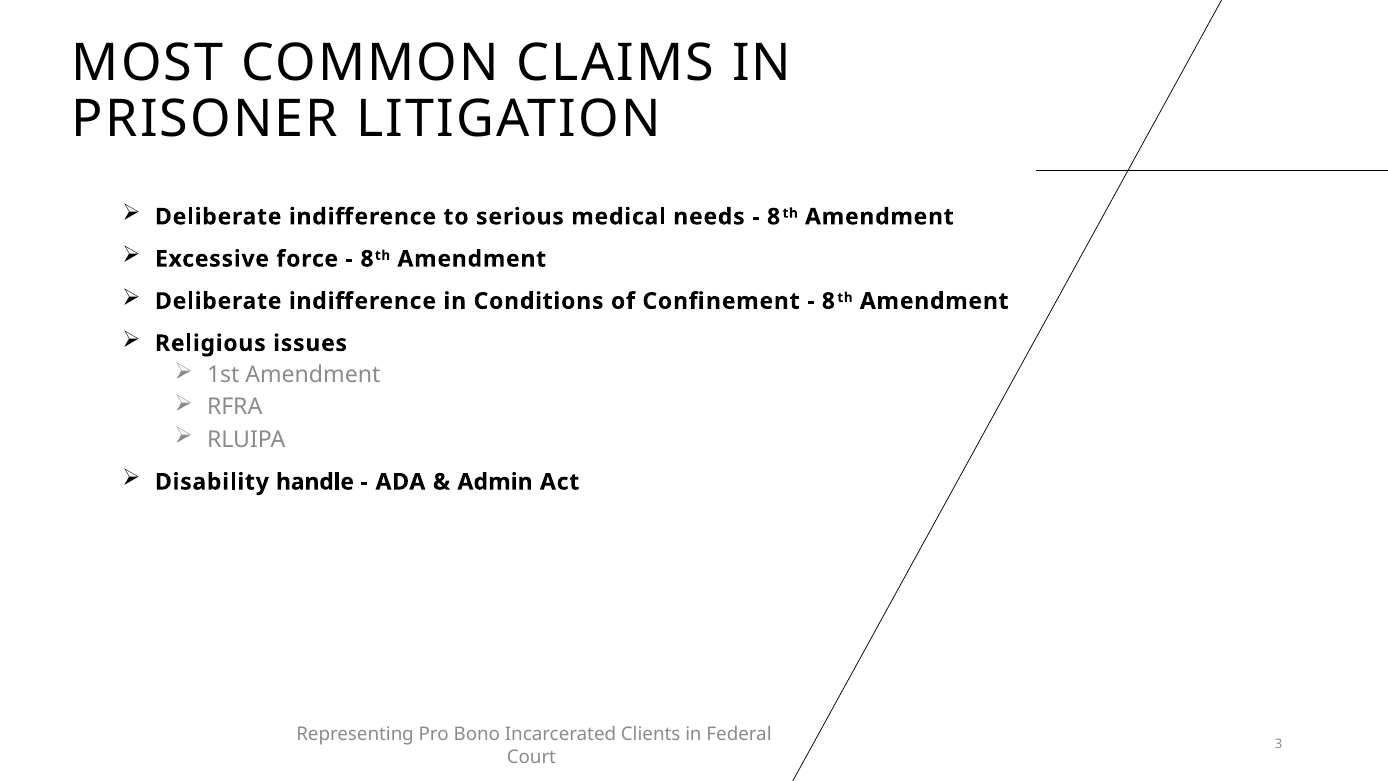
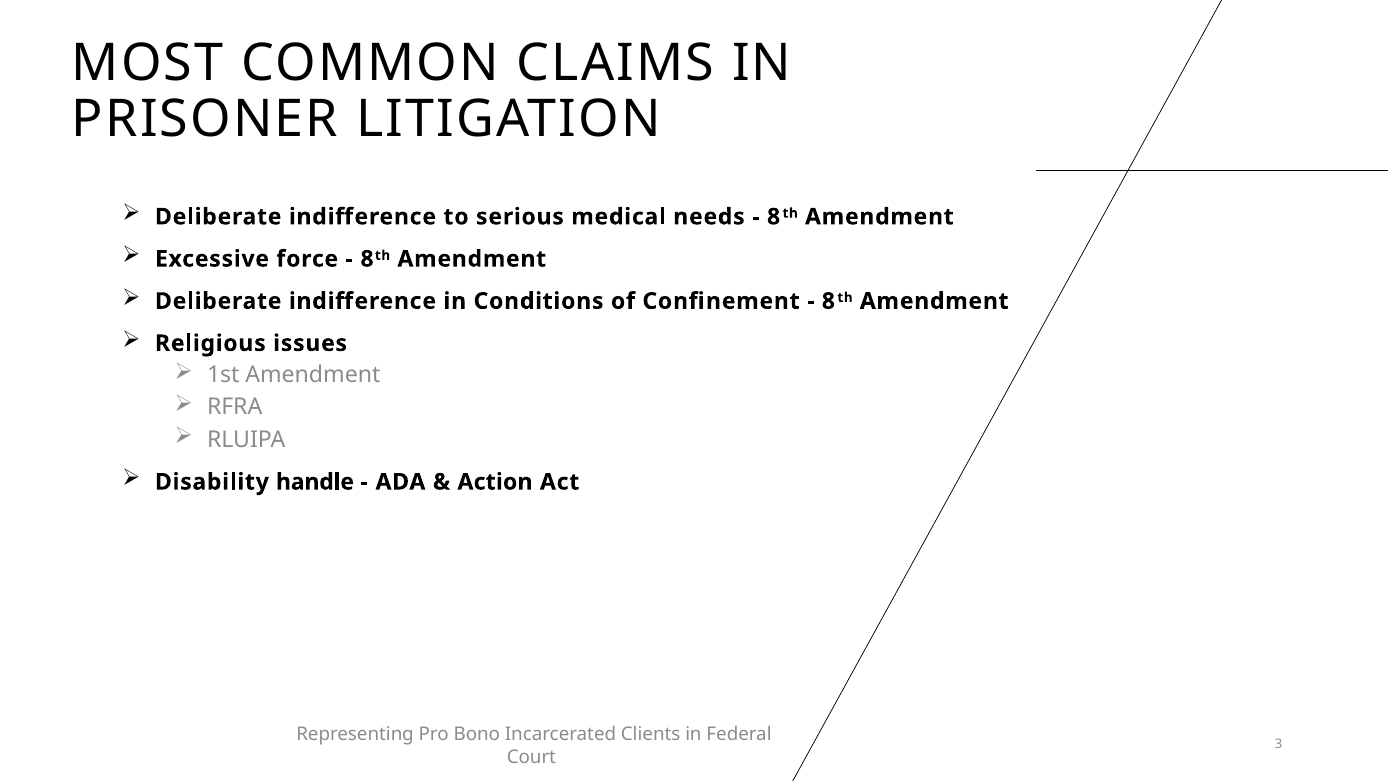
Admin: Admin -> Action
